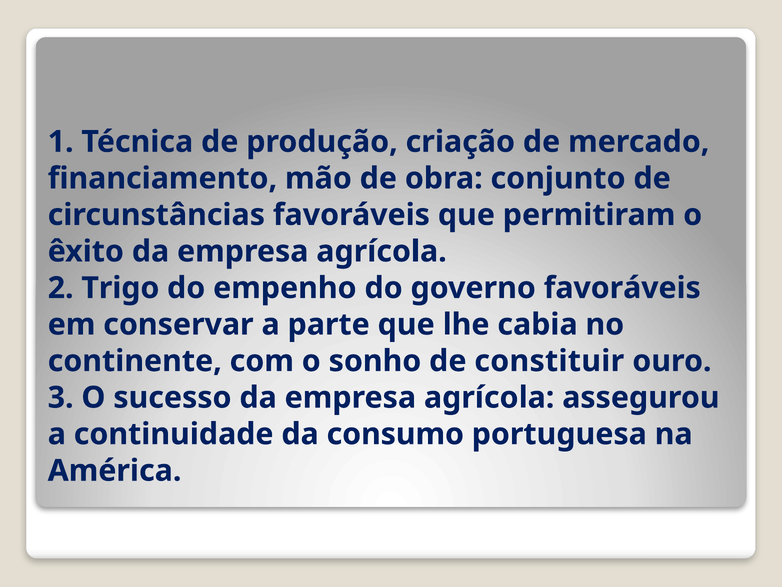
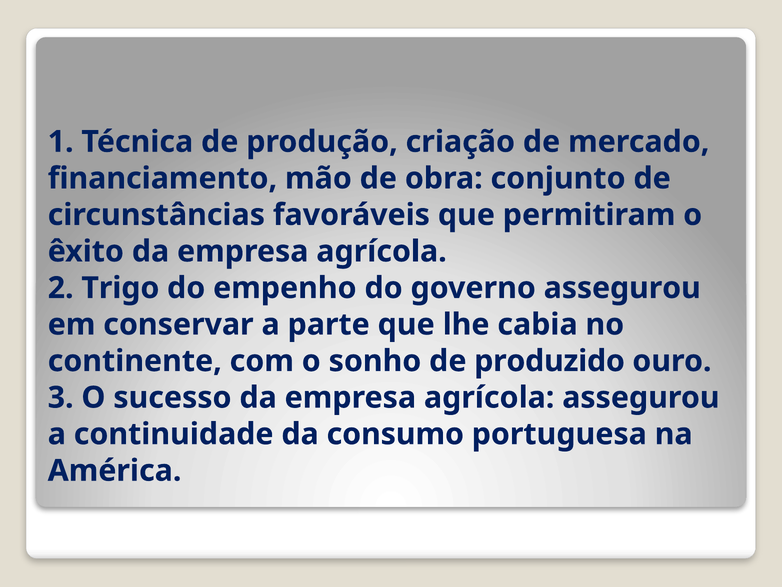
governo favoráveis: favoráveis -> assegurou
constituir: constituir -> produzido
